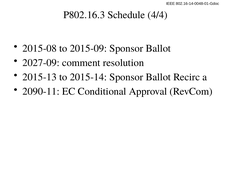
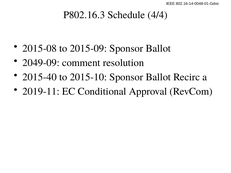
2027-09: 2027-09 -> 2049-09
2015-13: 2015-13 -> 2015-40
2015-14: 2015-14 -> 2015-10
2090-11: 2090-11 -> 2019-11
